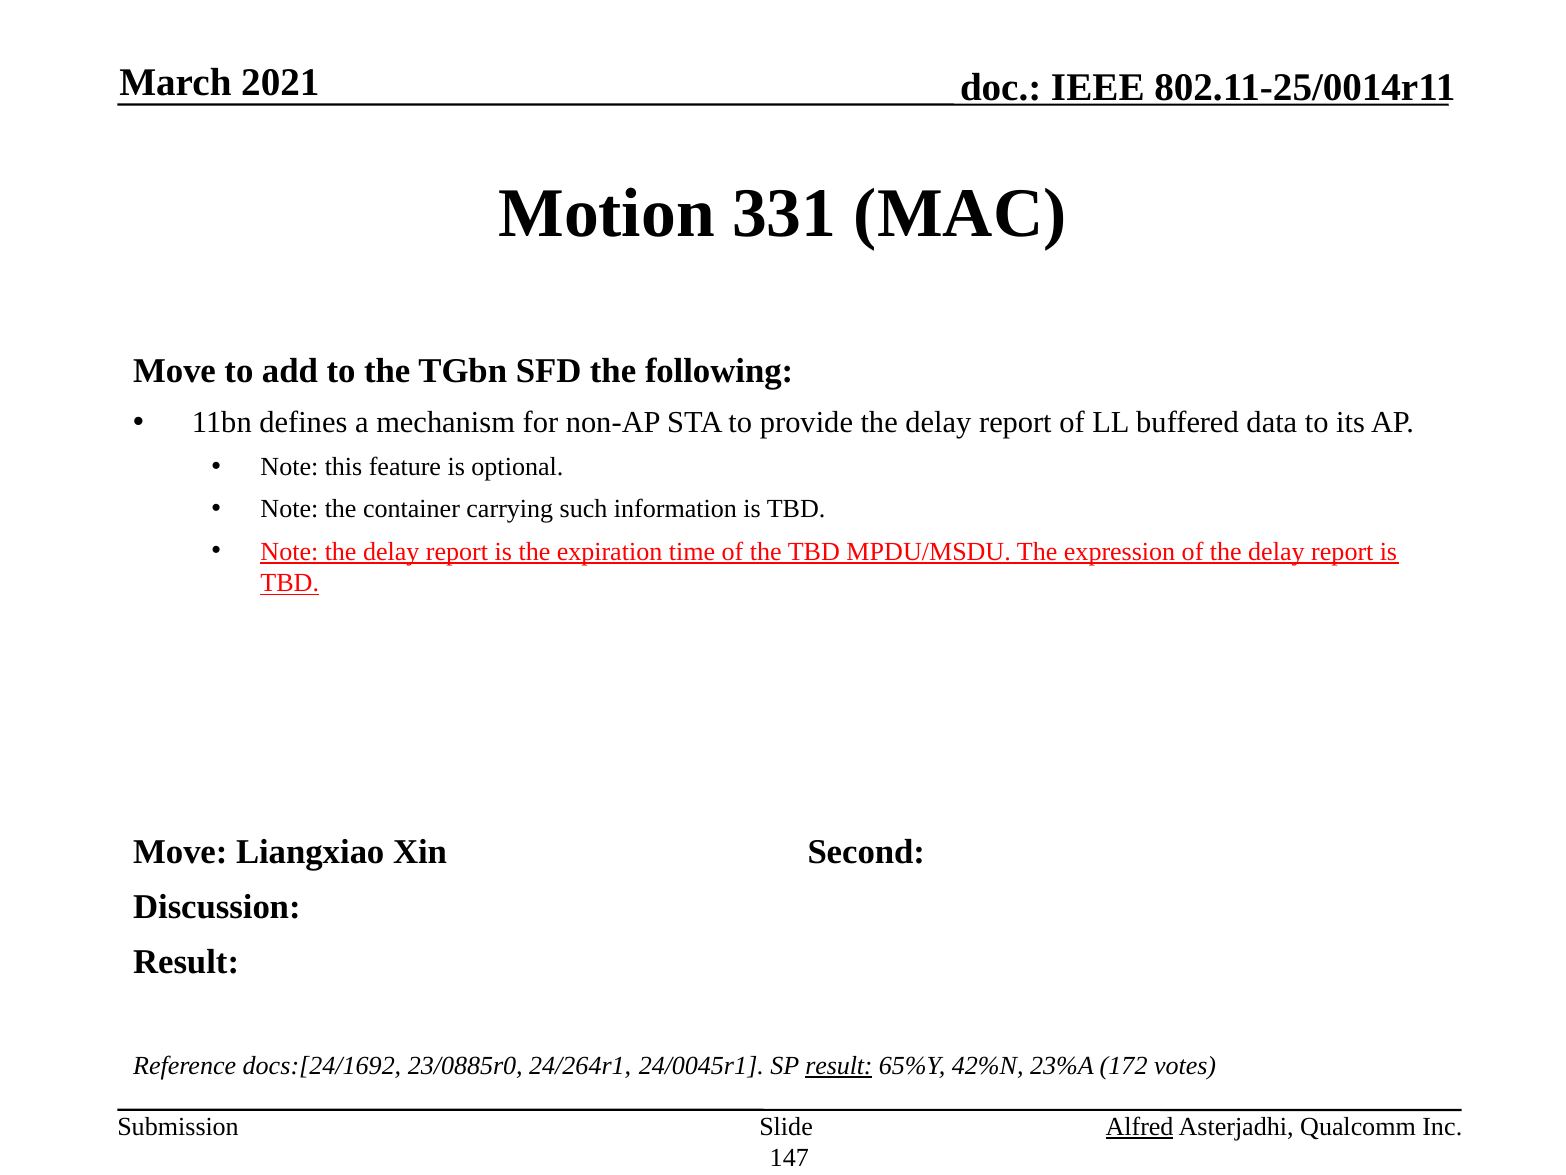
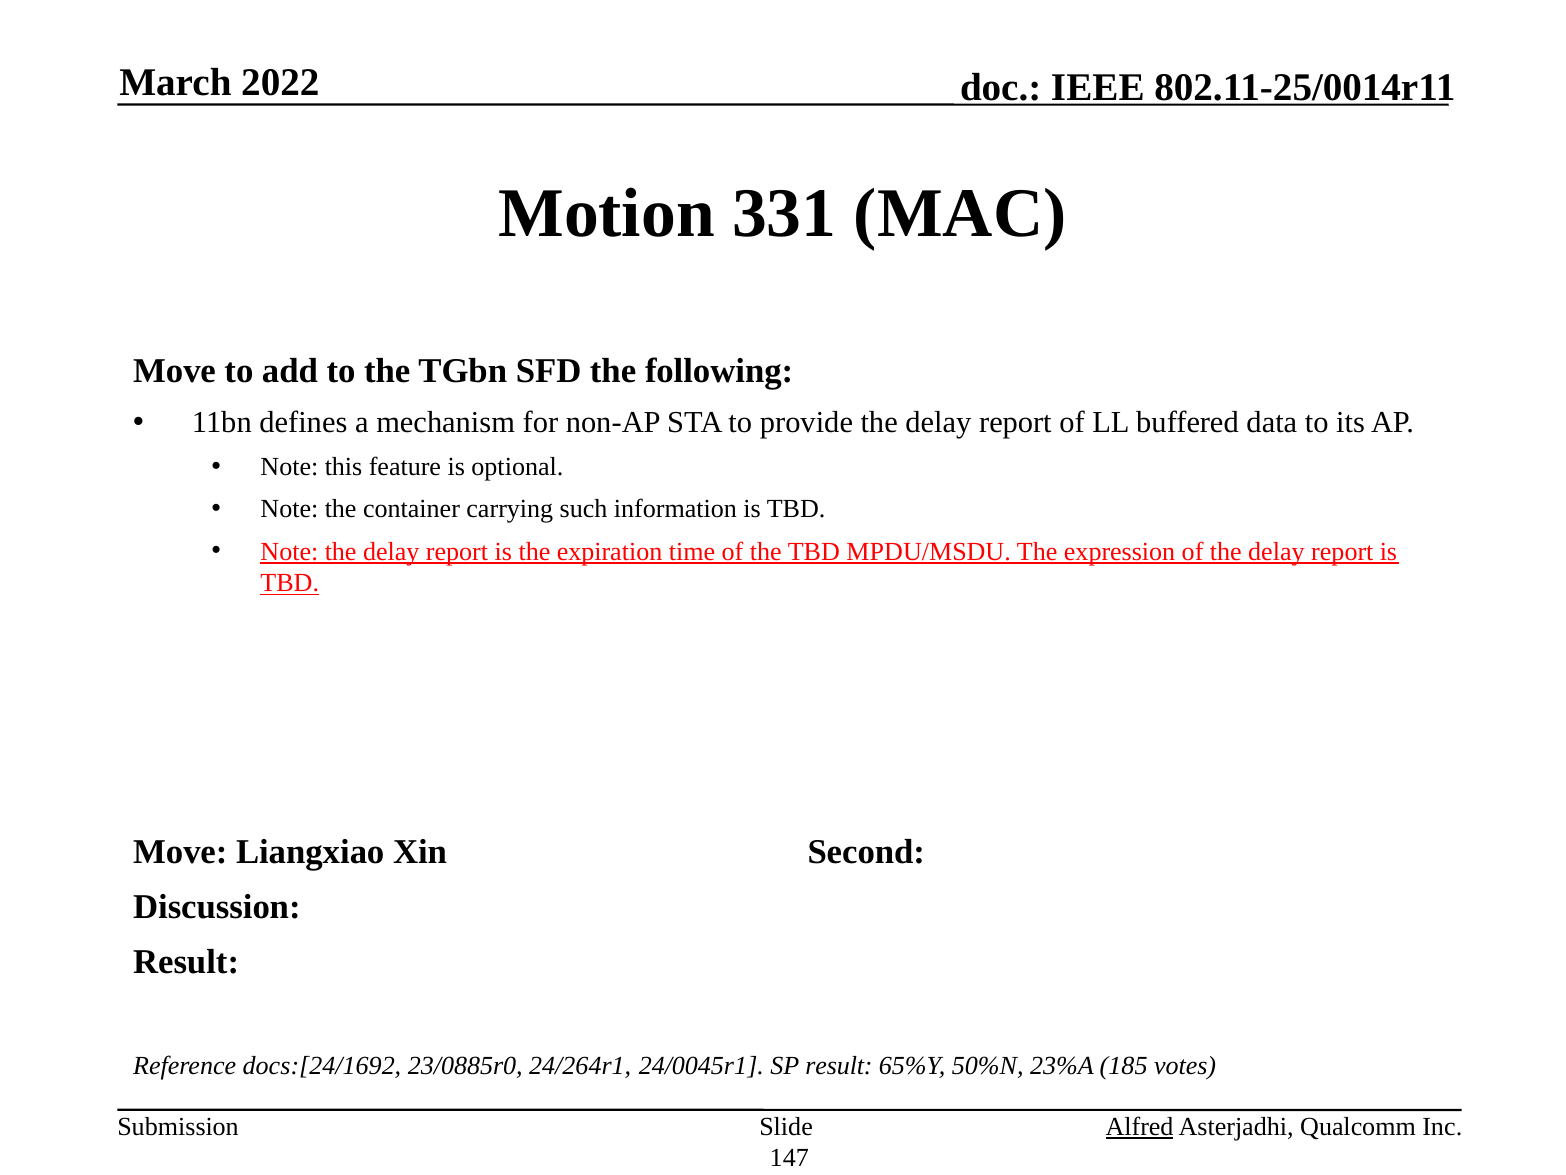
2021: 2021 -> 2022
result at (839, 1065) underline: present -> none
42%N: 42%N -> 50%N
172: 172 -> 185
